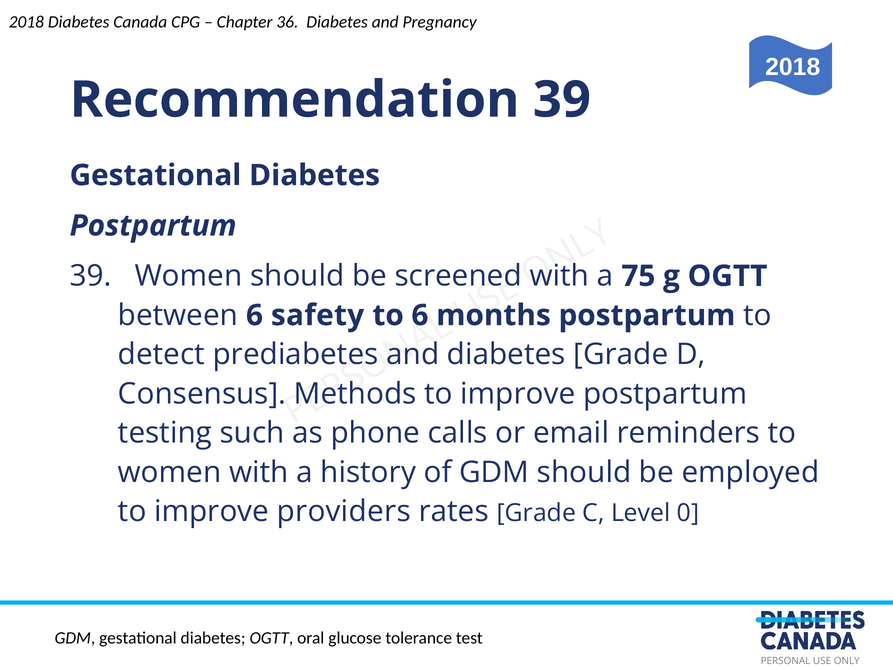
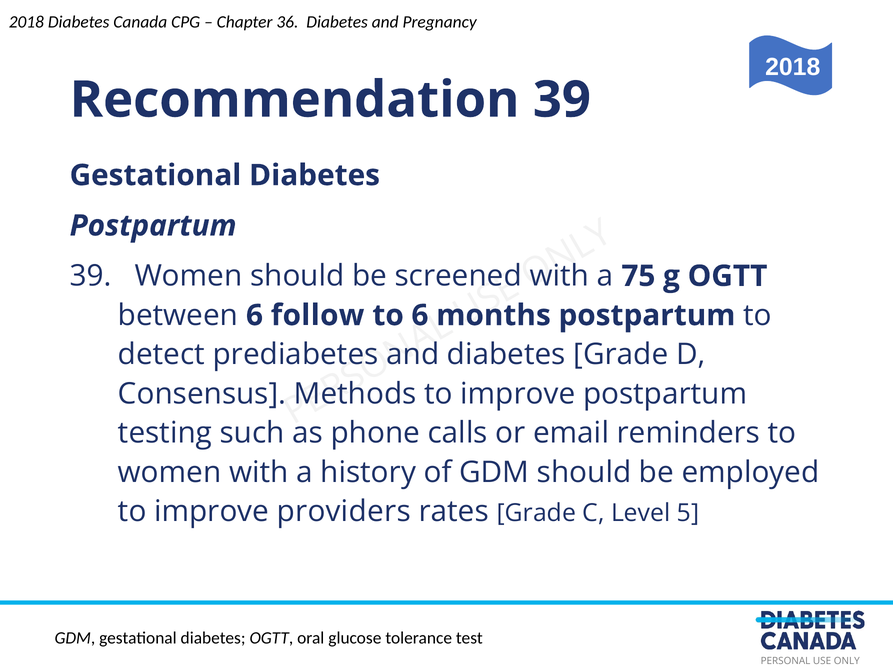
safety: safety -> follow
0: 0 -> 5
